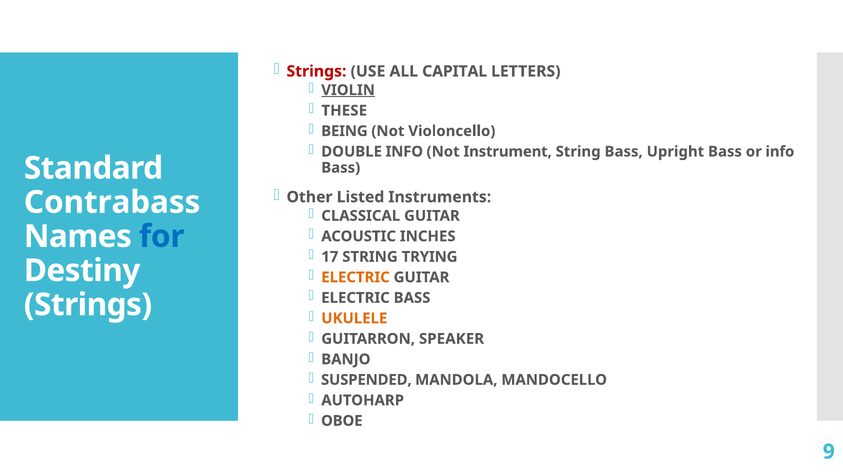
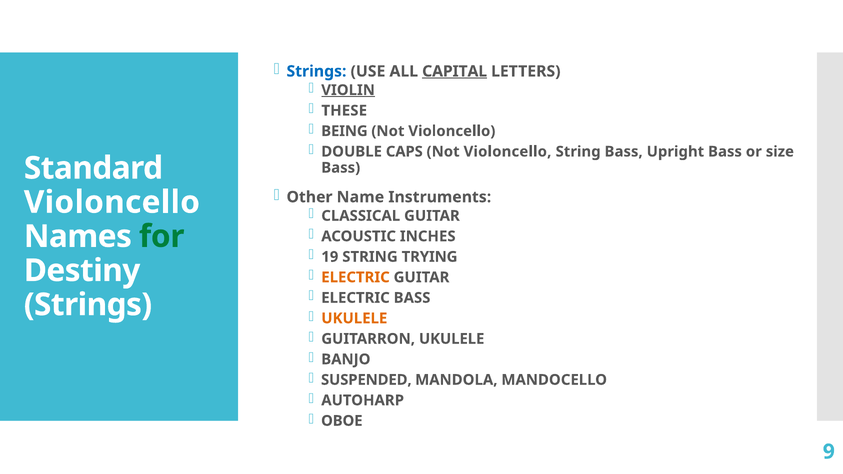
Strings at (316, 71) colour: red -> blue
CAPITAL underline: none -> present
DOUBLE INFO: INFO -> CAPS
Instrument at (508, 152): Instrument -> Violoncello
or info: info -> size
Listed: Listed -> Name
Contrabass at (112, 202): Contrabass -> Violoncello
for colour: blue -> green
17: 17 -> 19
GUITARRON SPEAKER: SPEAKER -> UKULELE
